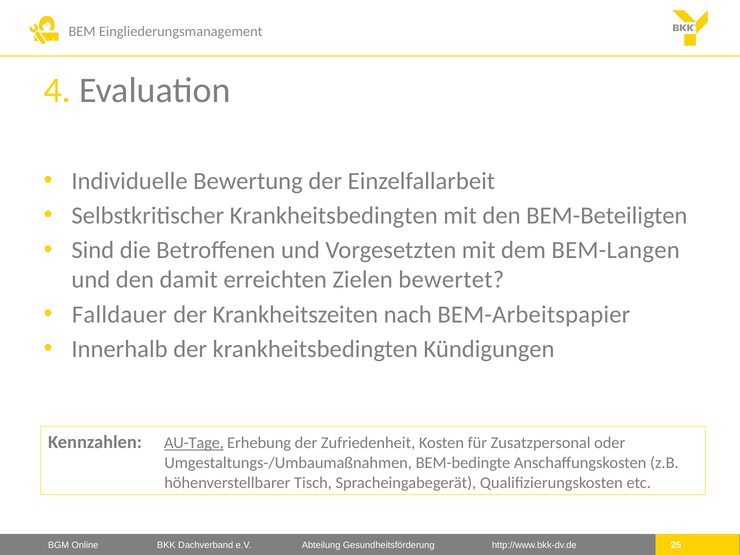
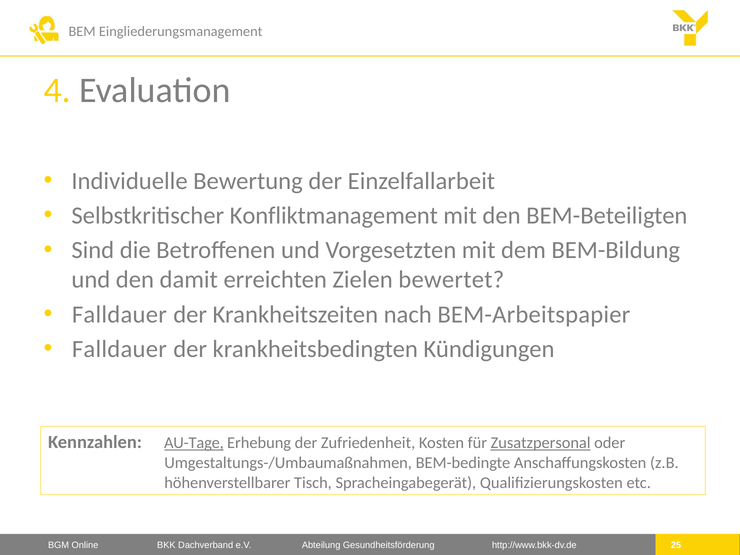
Selbstkritischer Krankheitsbedingten: Krankheitsbedingten -> Konfliktmanagement
BEM-Langen: BEM-Langen -> BEM-Bildung
Innerhalb at (120, 349): Innerhalb -> Falldauer
Zusatzpersonal underline: none -> present
